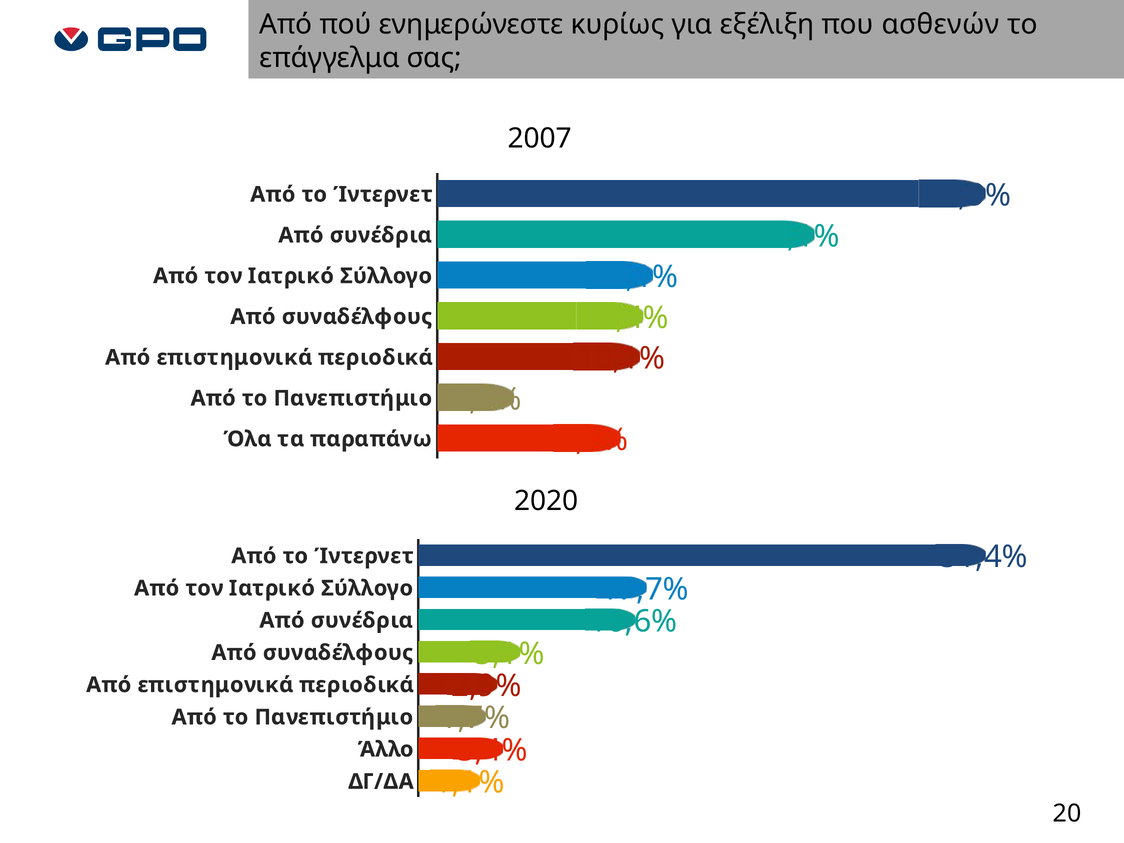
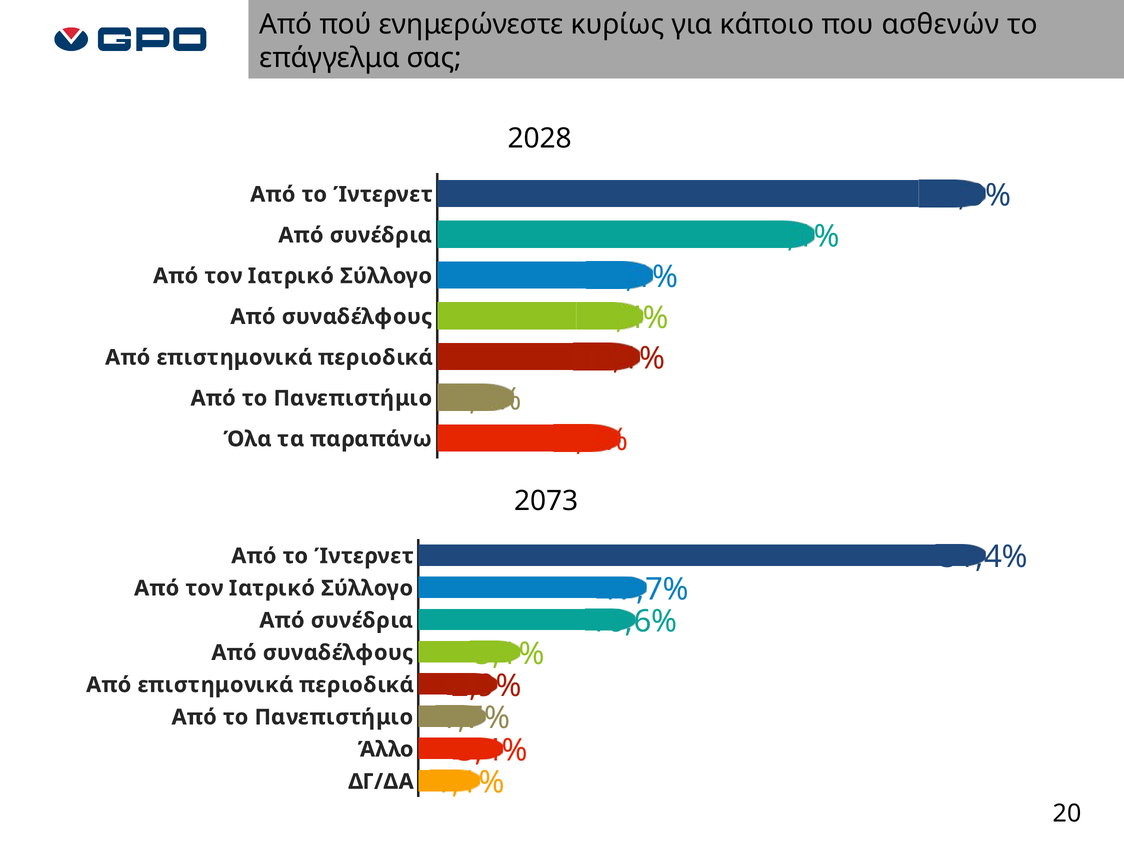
εξέλιξη: εξέλιξη -> κάποιο
2007: 2007 -> 2028
2020: 2020 -> 2073
